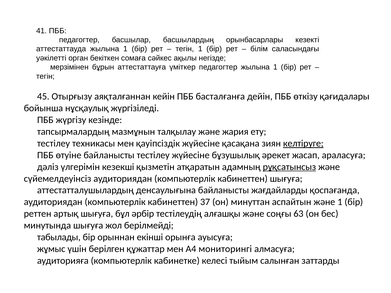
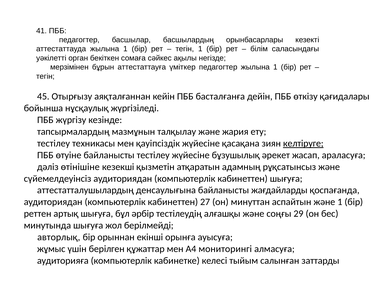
үлгерімін: үлгерімін -> өтінішіне
рұқсатынсыз underline: present -> none
37: 37 -> 27
63: 63 -> 29
табылады: табылады -> авторлық
